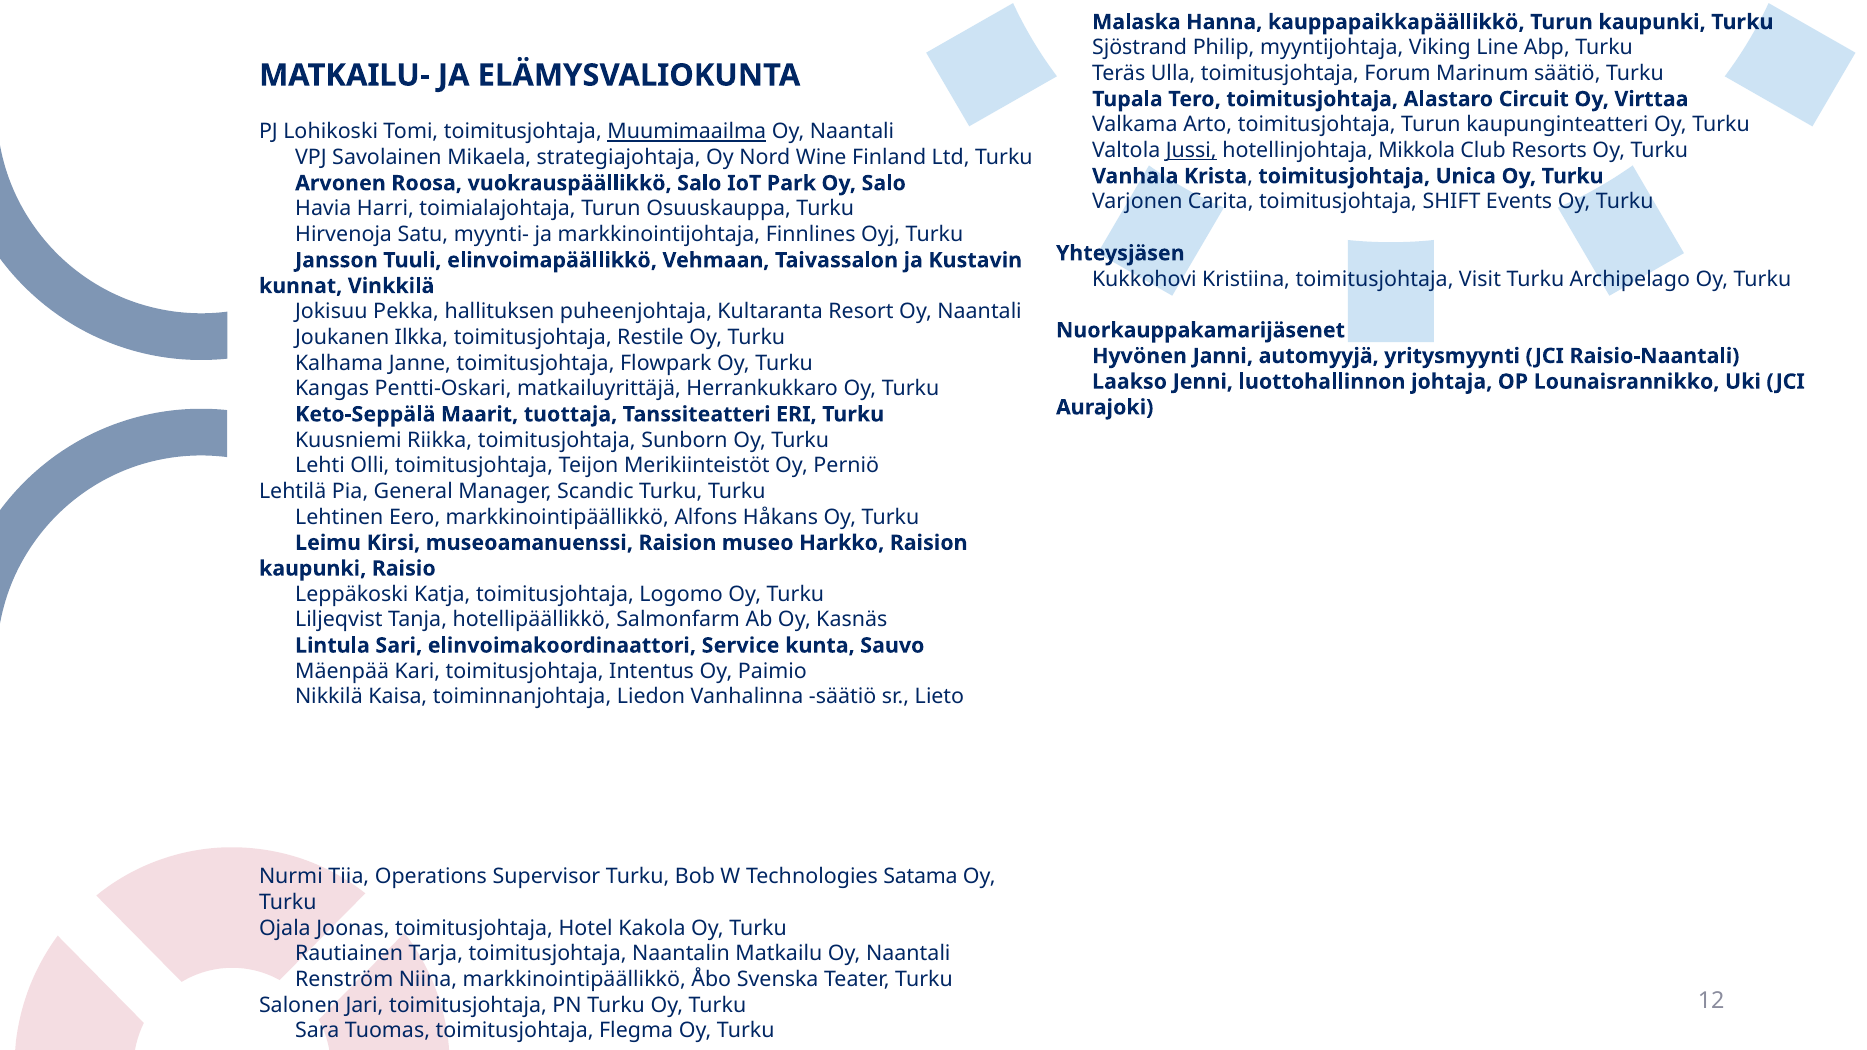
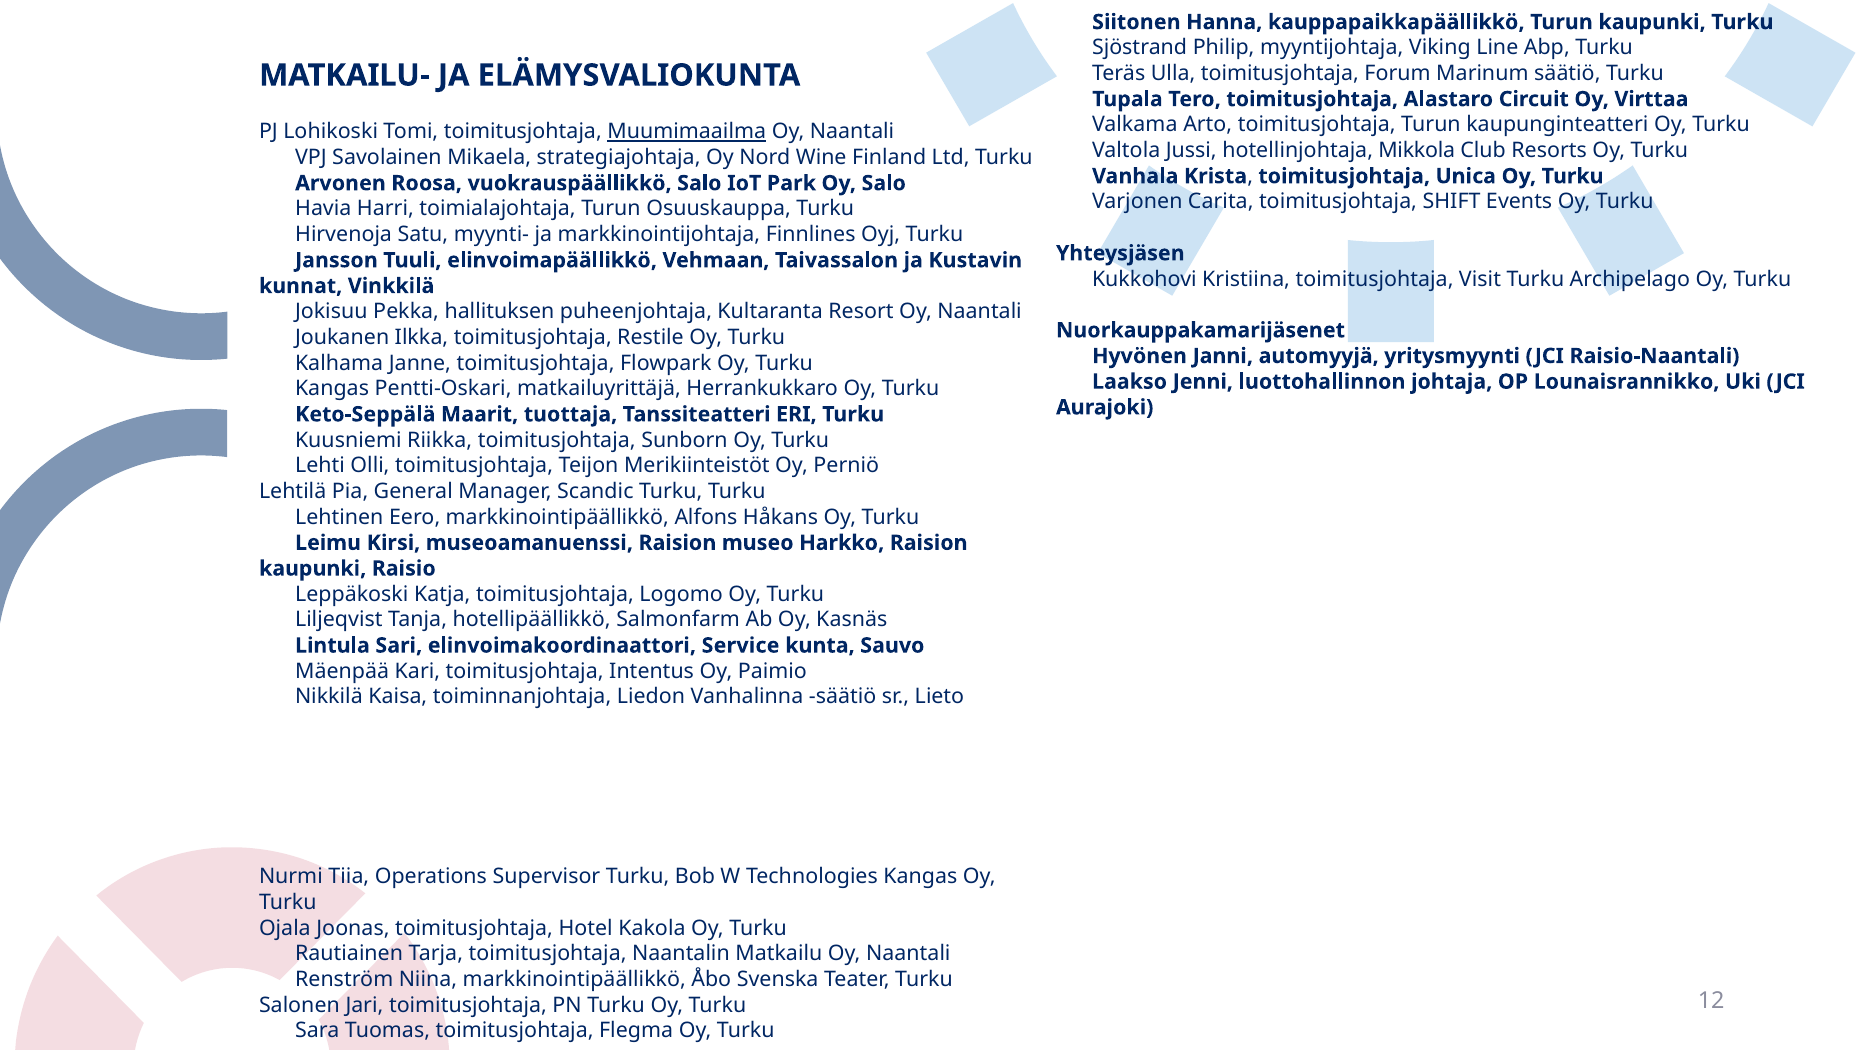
Malaska: Malaska -> Siitonen
Jussi underline: present -> none
Technologies Satama: Satama -> Kangas
